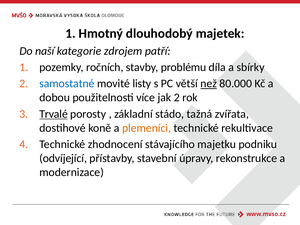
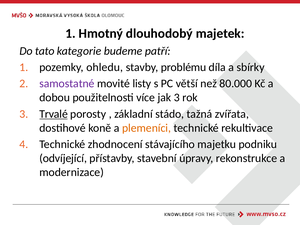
naší: naší -> tato
zdrojem: zdrojem -> budeme
ročních: ročních -> ohledu
samostatné colour: blue -> purple
než underline: present -> none
jak 2: 2 -> 3
